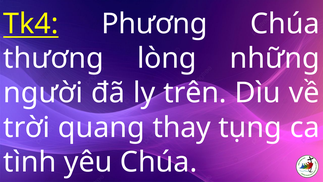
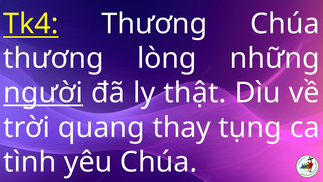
Phương at (154, 24): Phương -> Thương
người underline: none -> present
trên: trên -> thật
